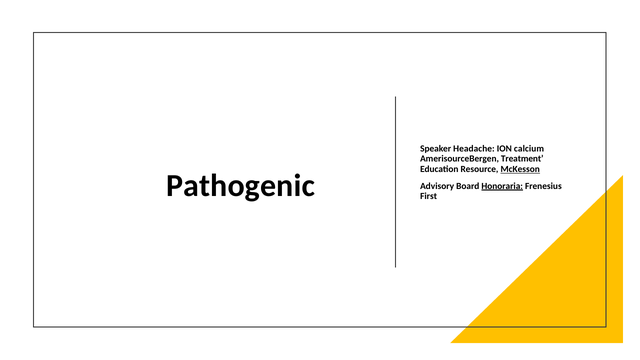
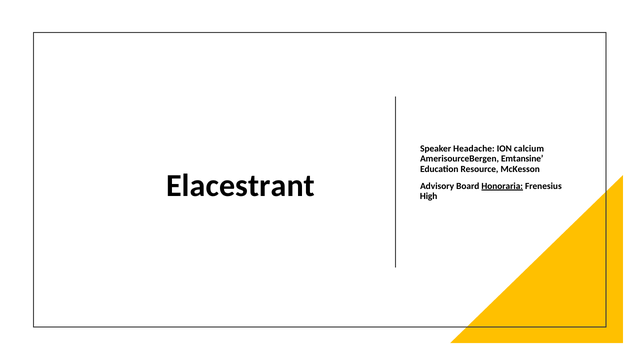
Treatment: Treatment -> Emtansine
McKesson underline: present -> none
Pathogenic: Pathogenic -> Elacestrant
First: First -> High
